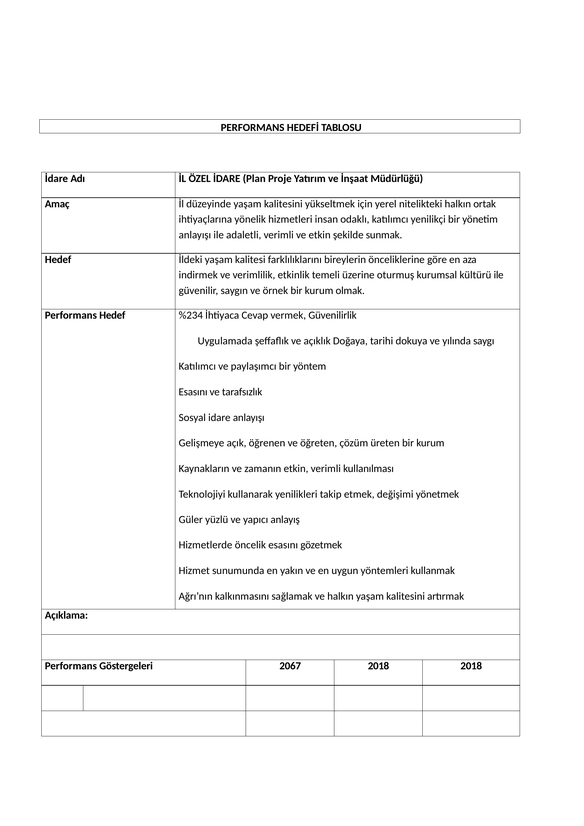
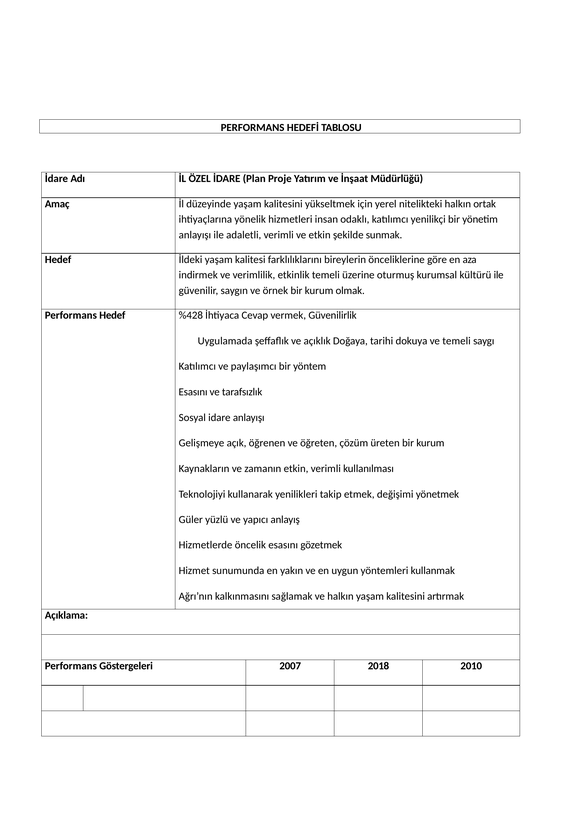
%234: %234 -> %428
ve yılında: yılında -> temeli
2067: 2067 -> 2007
2018 2018: 2018 -> 2010
